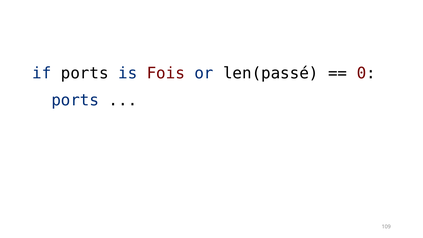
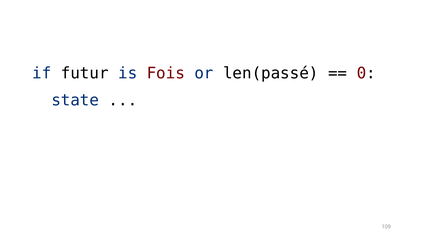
if ports: ports -> futur
ports at (75, 100): ports -> state
